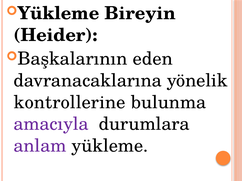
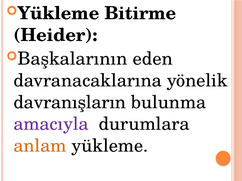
Bireyin: Bireyin -> Bitirme
kontrollerine: kontrollerine -> davranışların
anlam colour: purple -> orange
